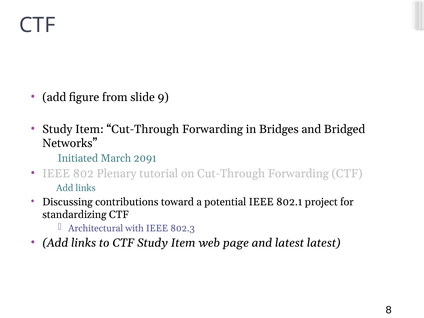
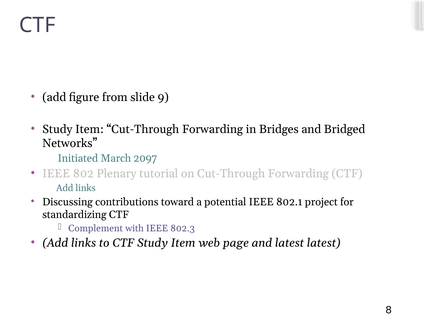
2091: 2091 -> 2097
Architectural: Architectural -> Complement
